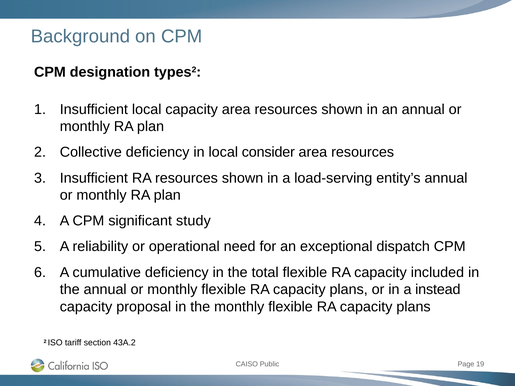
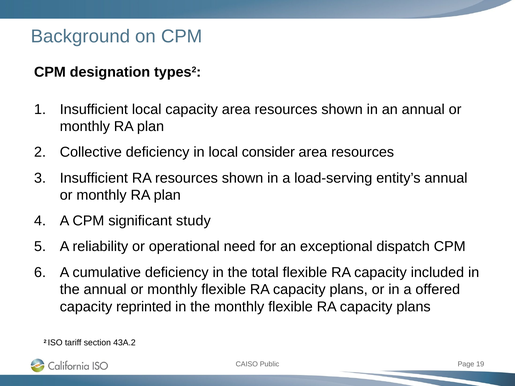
instead: instead -> offered
proposal: proposal -> reprinted
